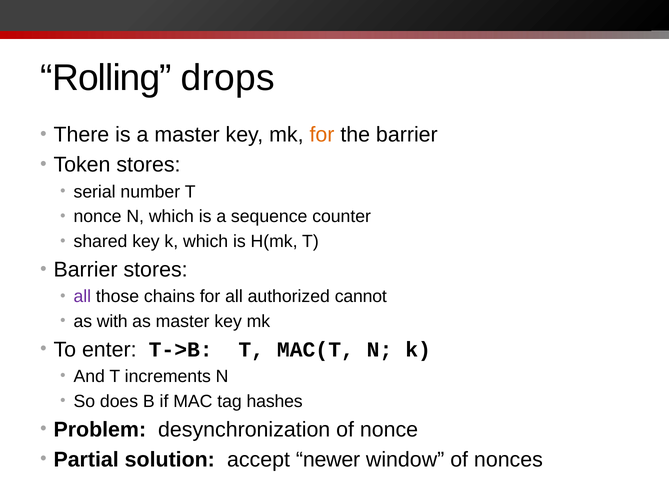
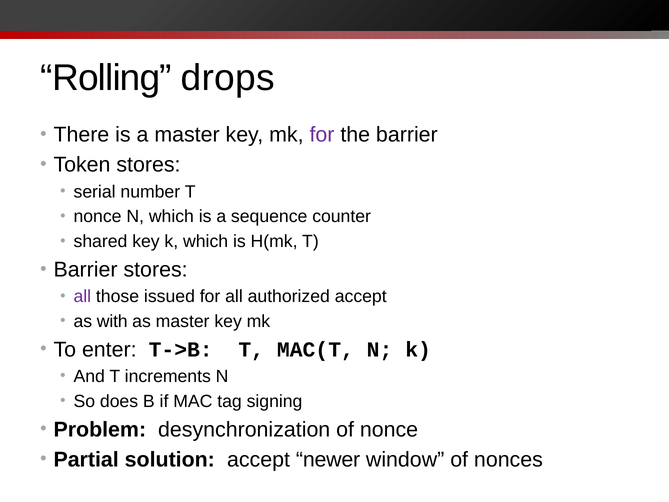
for at (322, 135) colour: orange -> purple
chains: chains -> issued
authorized cannot: cannot -> accept
hashes: hashes -> signing
